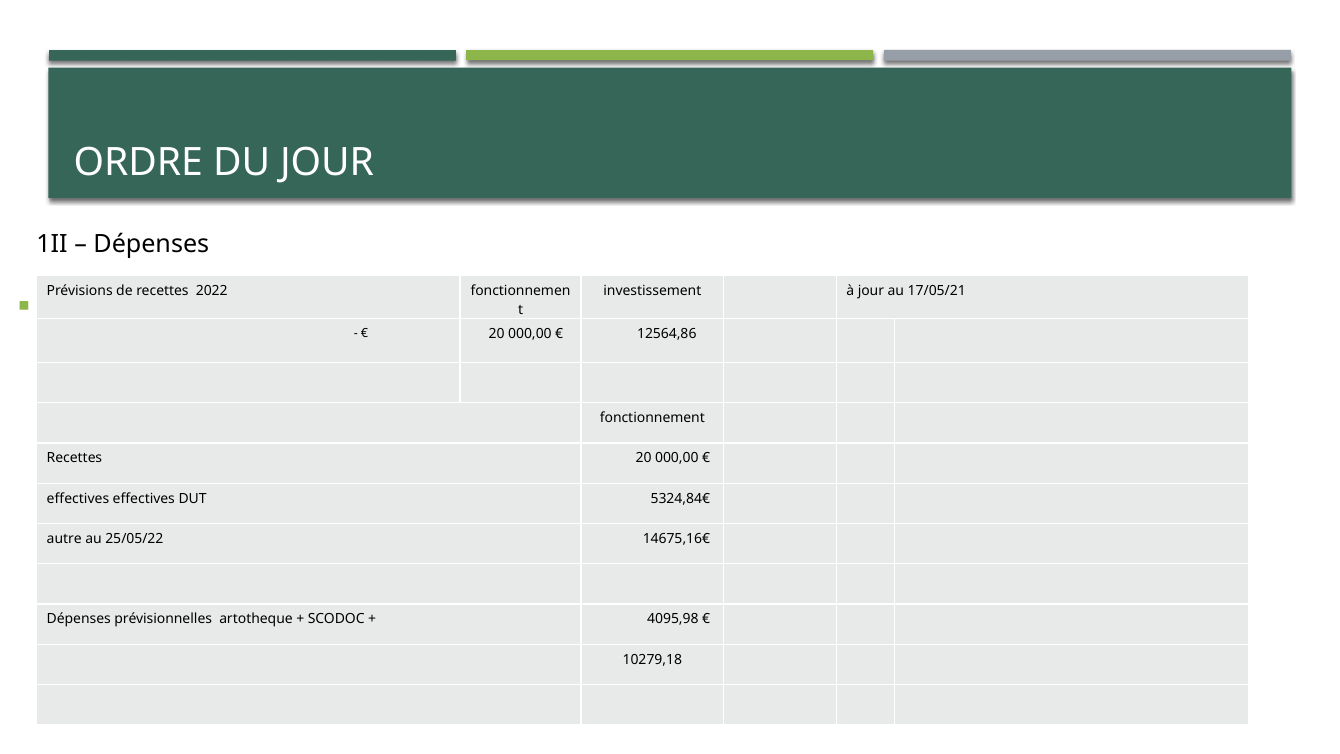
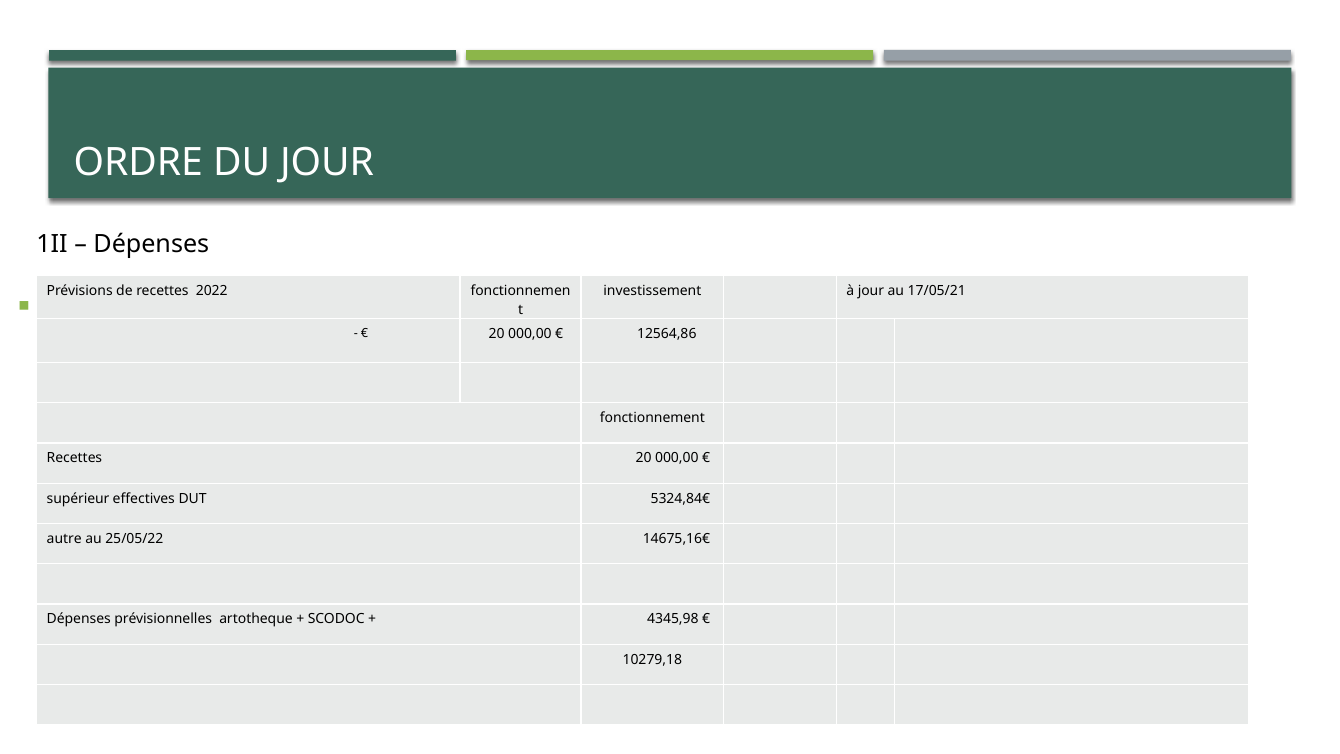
effectives at (78, 498): effectives -> supérieur
4095,98: 4095,98 -> 4345,98
